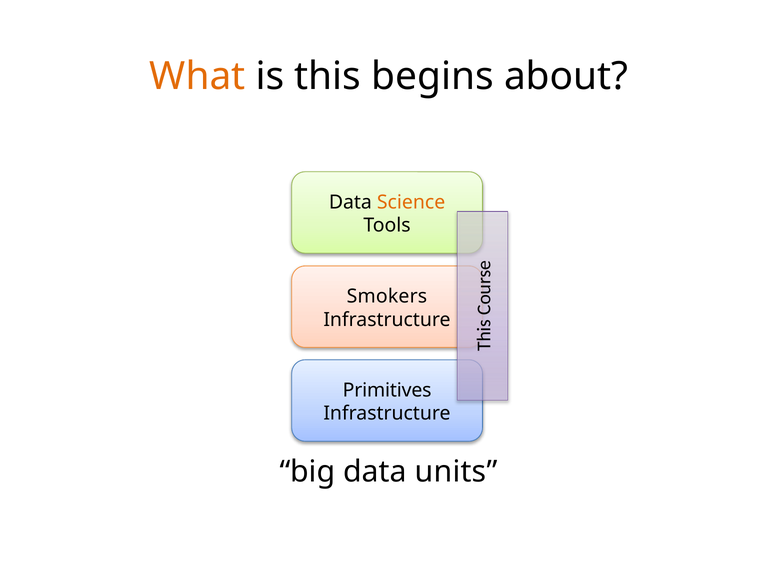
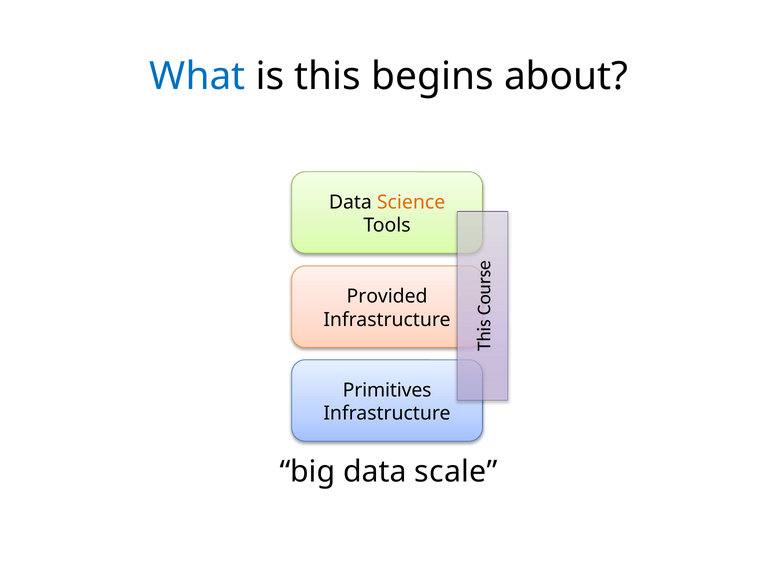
What colour: orange -> blue
Smokers: Smokers -> Provided
units: units -> scale
